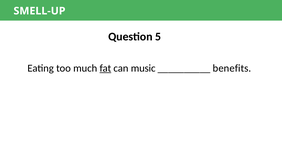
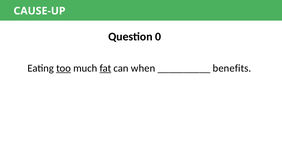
SMELL-UP: SMELL-UP -> CAUSE-UP
5: 5 -> 0
too underline: none -> present
music: music -> when
